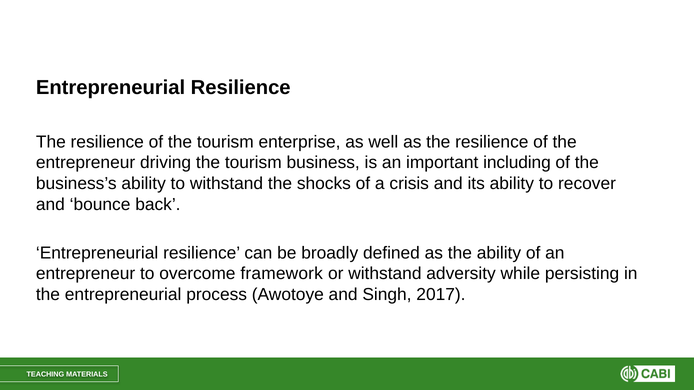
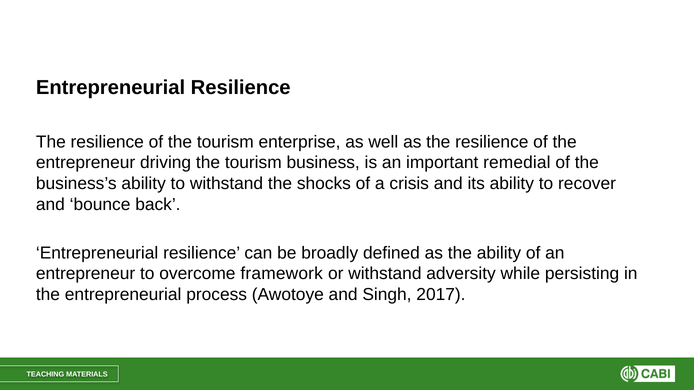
including: including -> remedial
